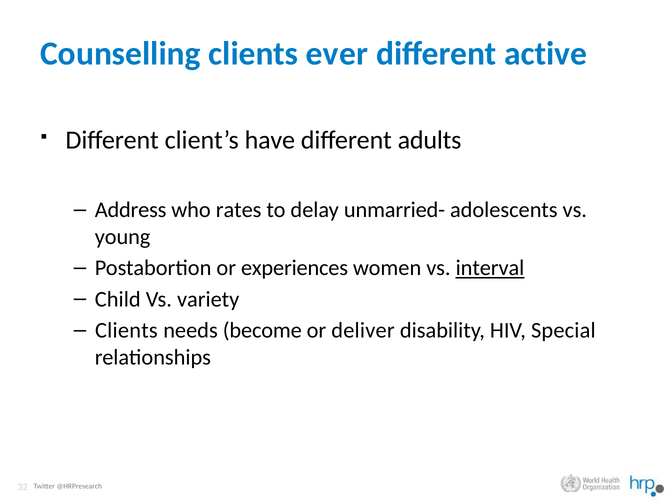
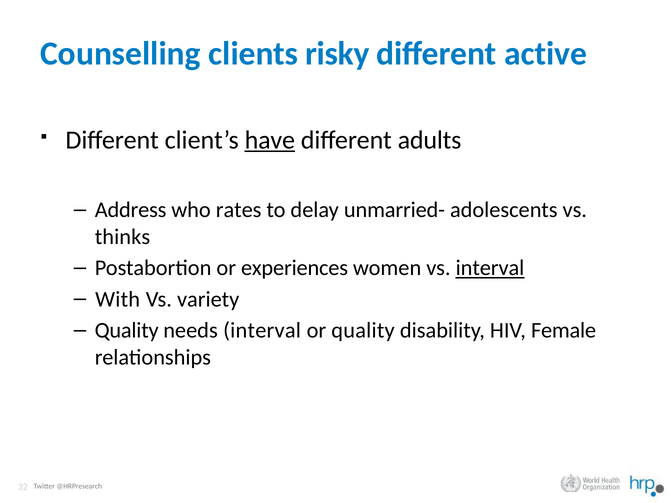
ever: ever -> risky
have underline: none -> present
young: young -> thinks
Child: Child -> With
Clients at (126, 331): Clients -> Quality
needs become: become -> interval
or deliver: deliver -> quality
Special: Special -> Female
